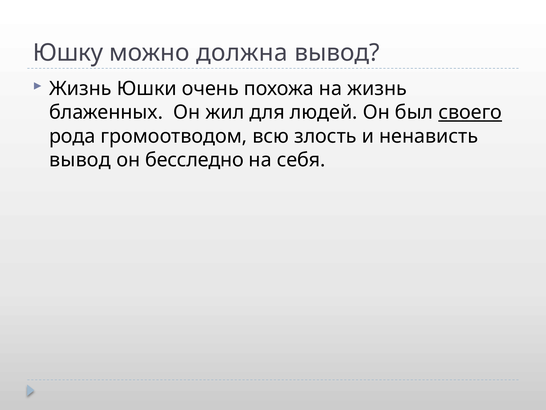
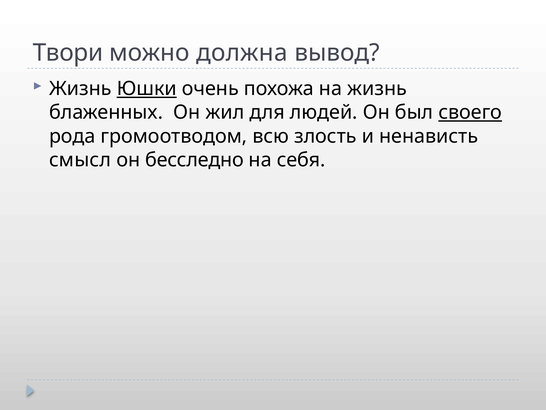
Юшку: Юшку -> Твори
Юшки underline: none -> present
вывод at (80, 160): вывод -> смысл
